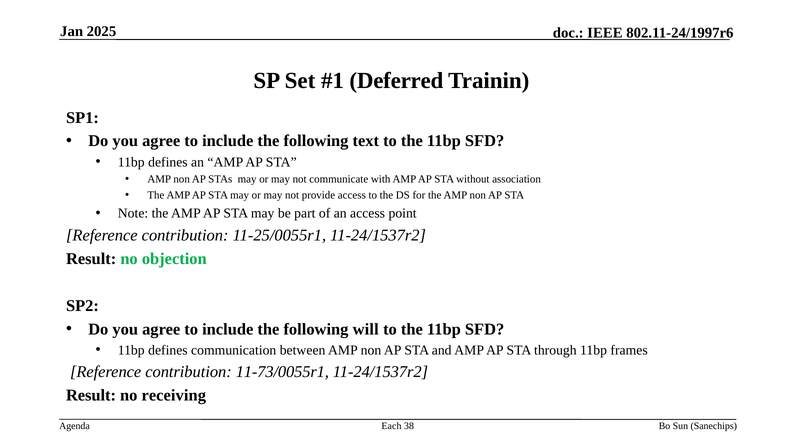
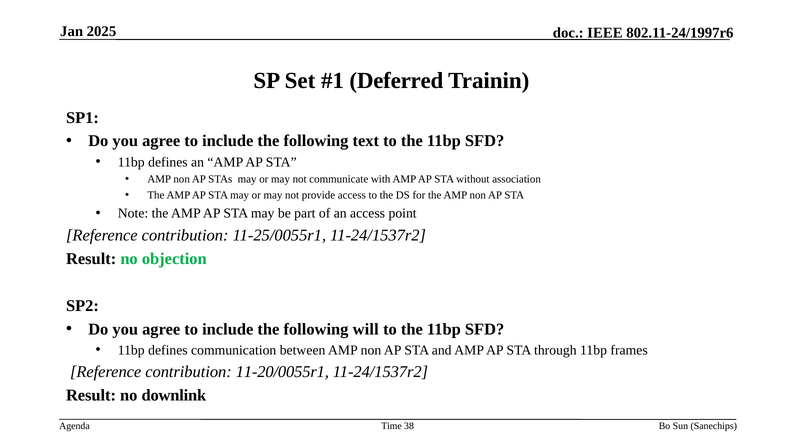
11-73/0055r1: 11-73/0055r1 -> 11-20/0055r1
receiving: receiving -> downlink
Each: Each -> Time
